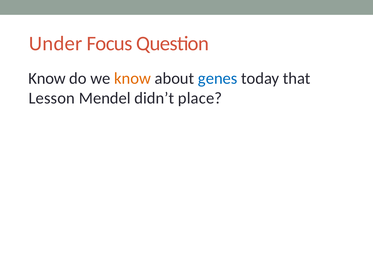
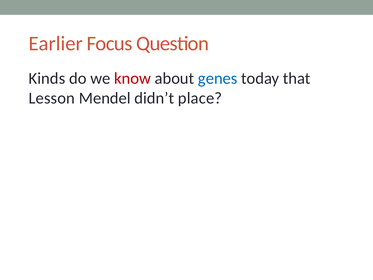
Under: Under -> Earlier
Know at (47, 78): Know -> Kinds
know at (132, 78) colour: orange -> red
